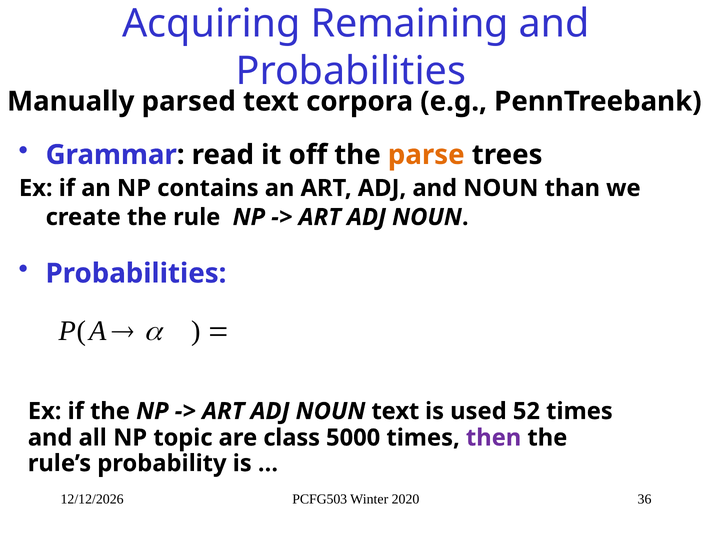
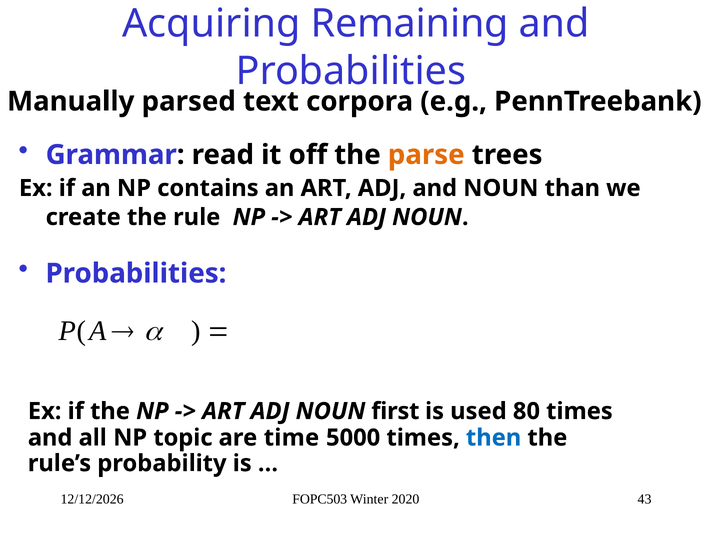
NOUN text: text -> first
52: 52 -> 80
class: class -> time
then colour: purple -> blue
PCFG503: PCFG503 -> FOPC503
36: 36 -> 43
